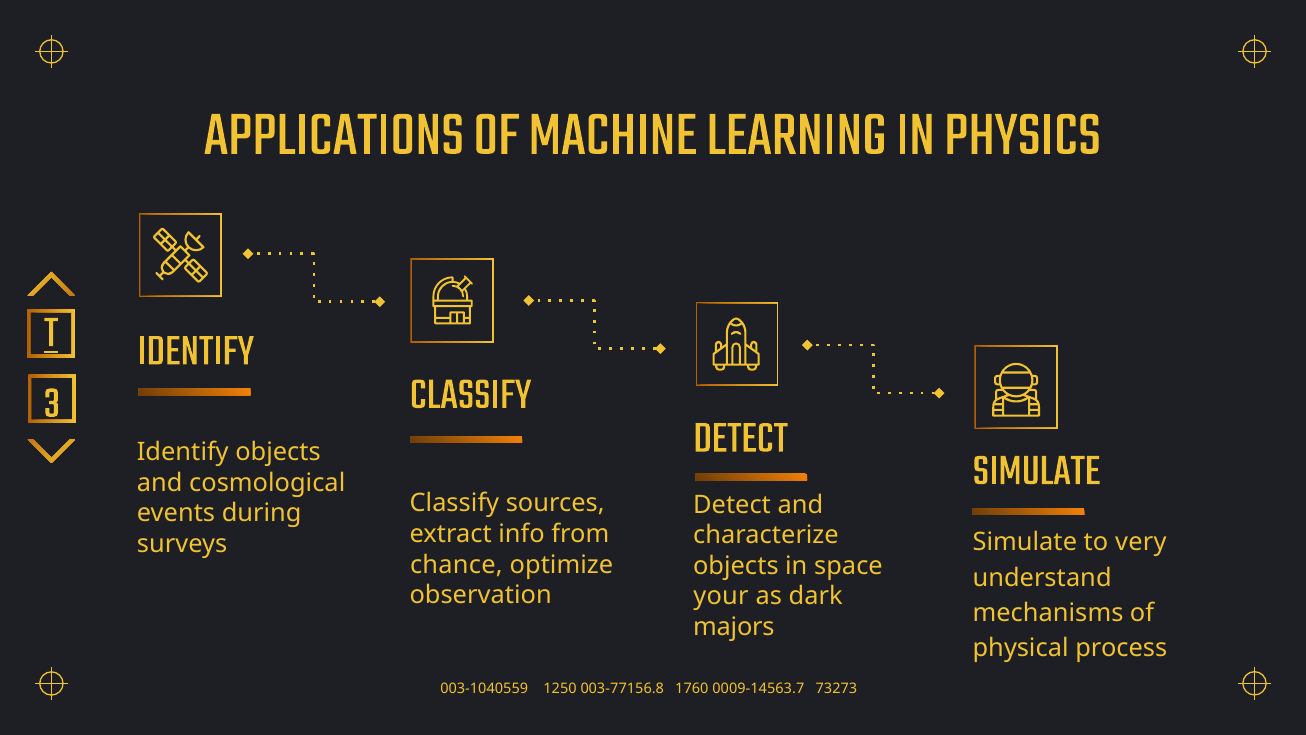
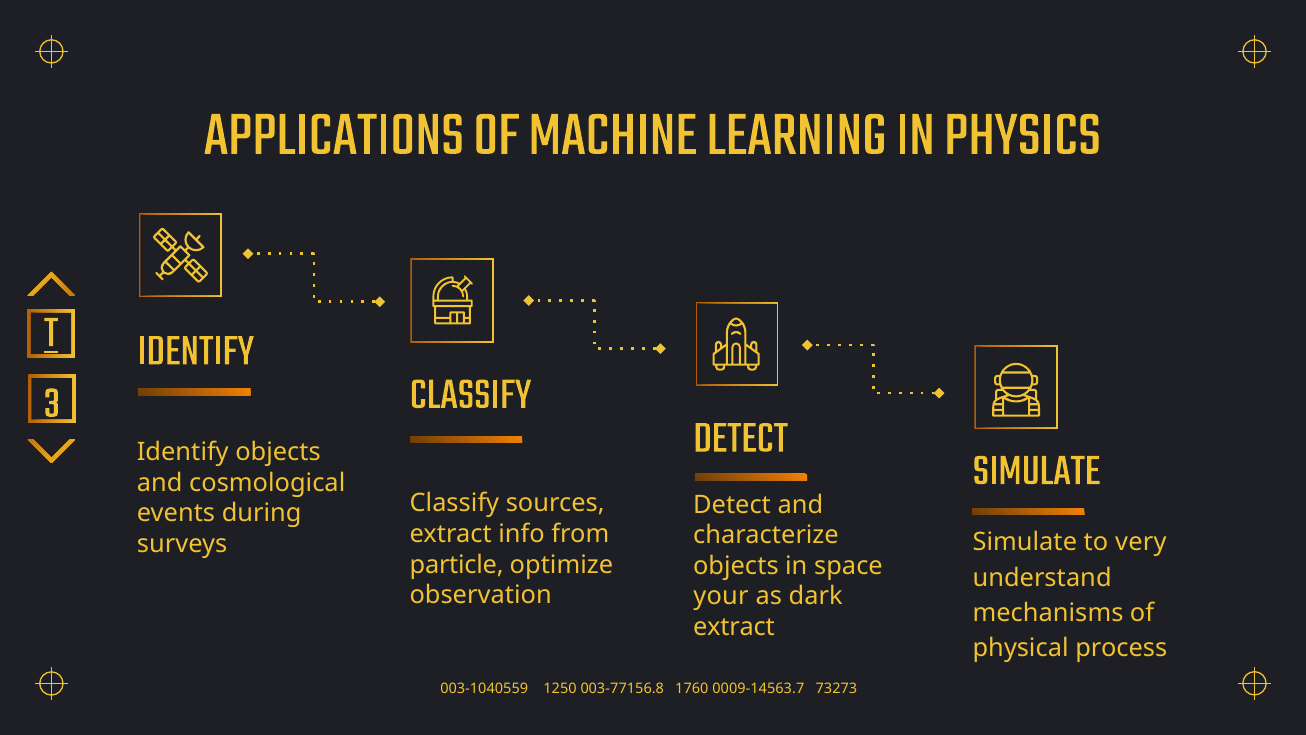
chance: chance -> particle
majors at (734, 627): majors -> extract
